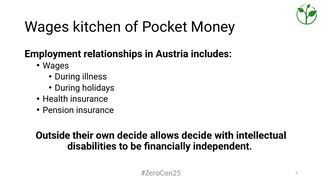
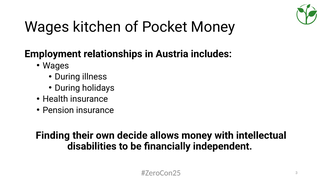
Outside: Outside -> Finding
allows decide: decide -> money
